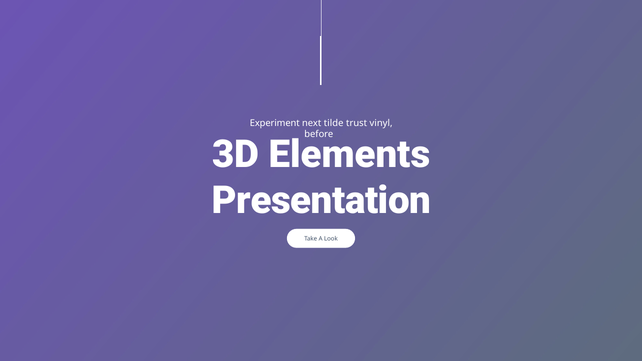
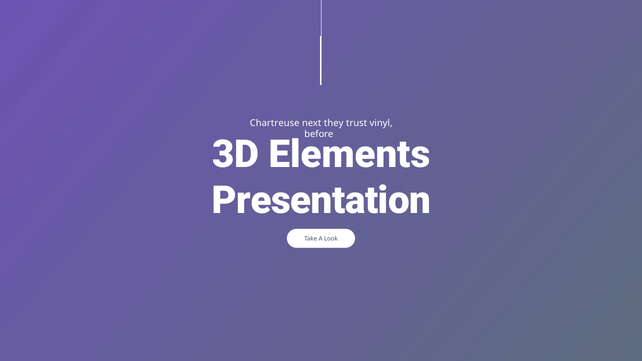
Experiment: Experiment -> Chartreuse
tilde: tilde -> they
